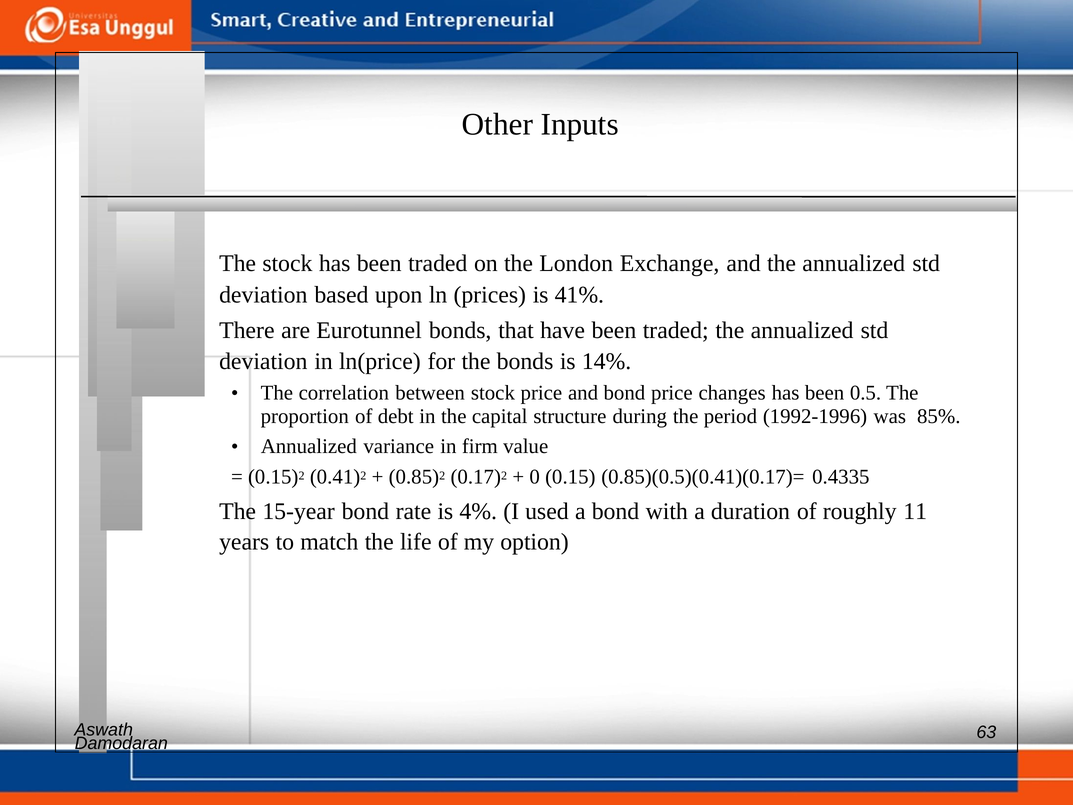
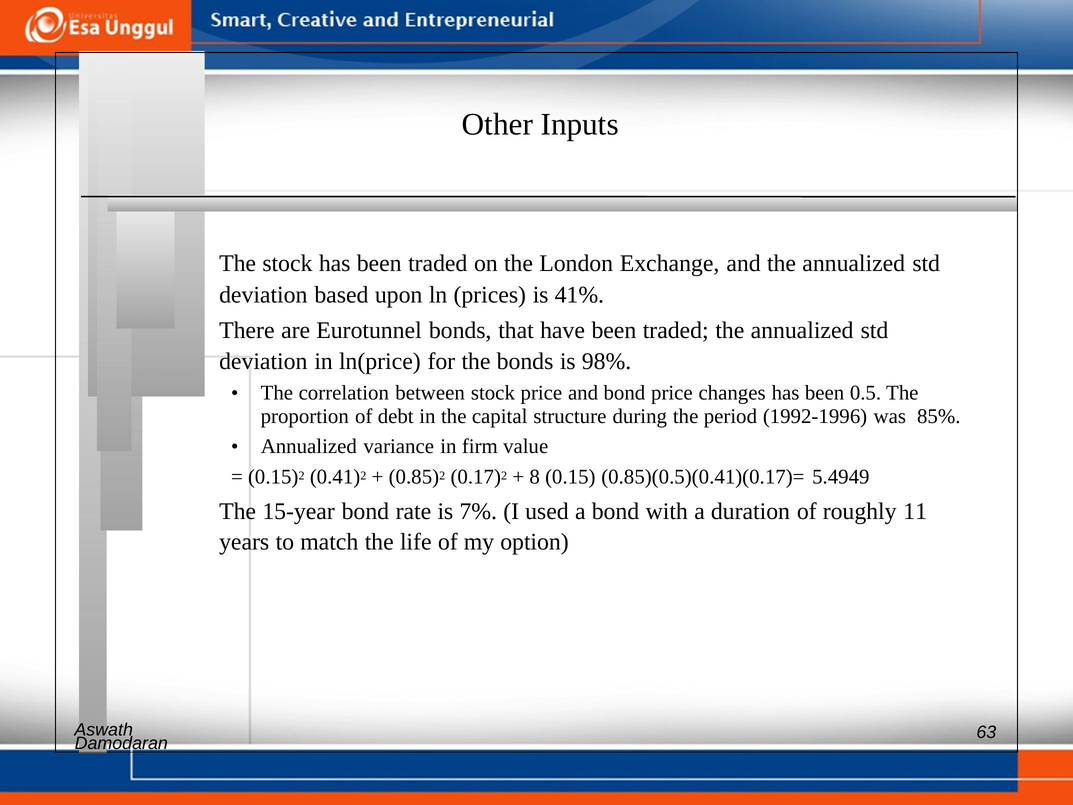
14%: 14% -> 98%
0: 0 -> 8
0.4335: 0.4335 -> 5.4949
4%: 4% -> 7%
